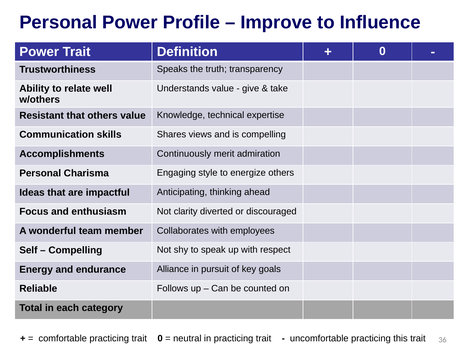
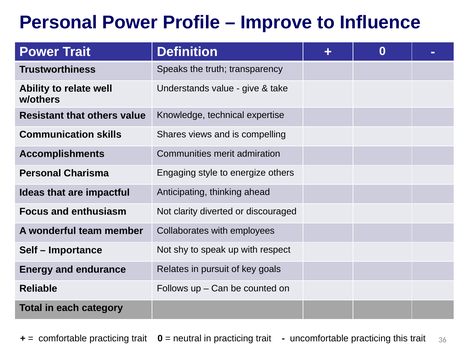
Continuously: Continuously -> Communities
Compelling at (75, 250): Compelling -> Importance
Alliance: Alliance -> Relates
